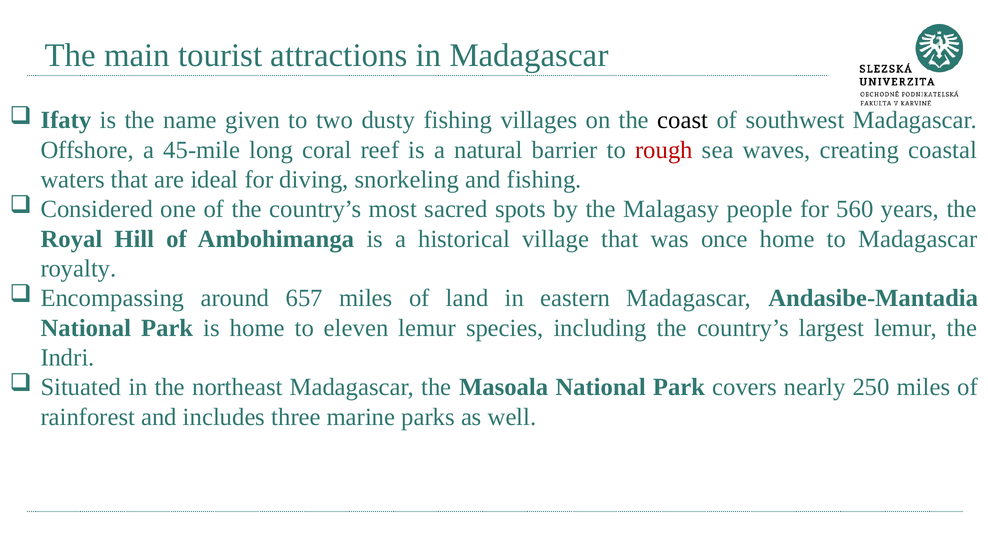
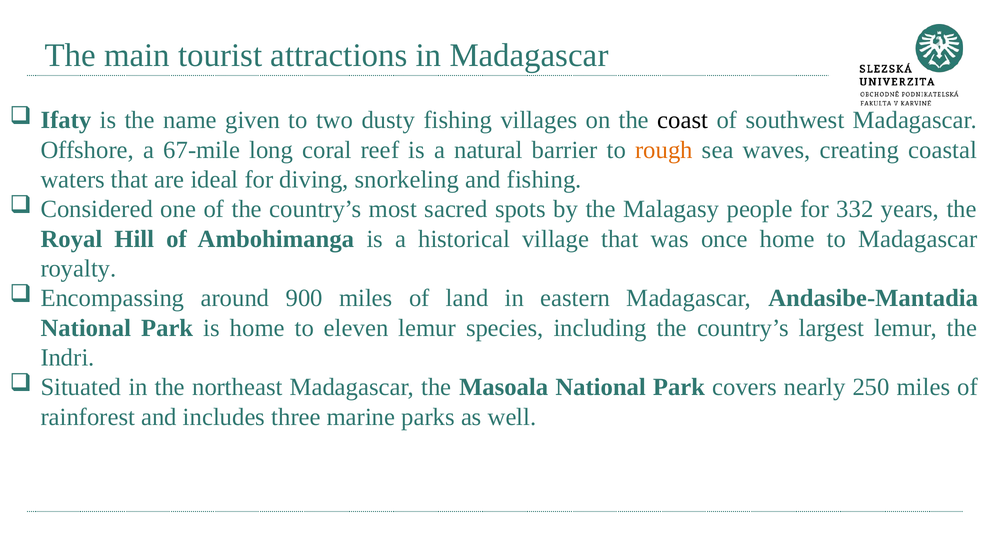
45-mile: 45-mile -> 67-mile
rough colour: red -> orange
560: 560 -> 332
657: 657 -> 900
